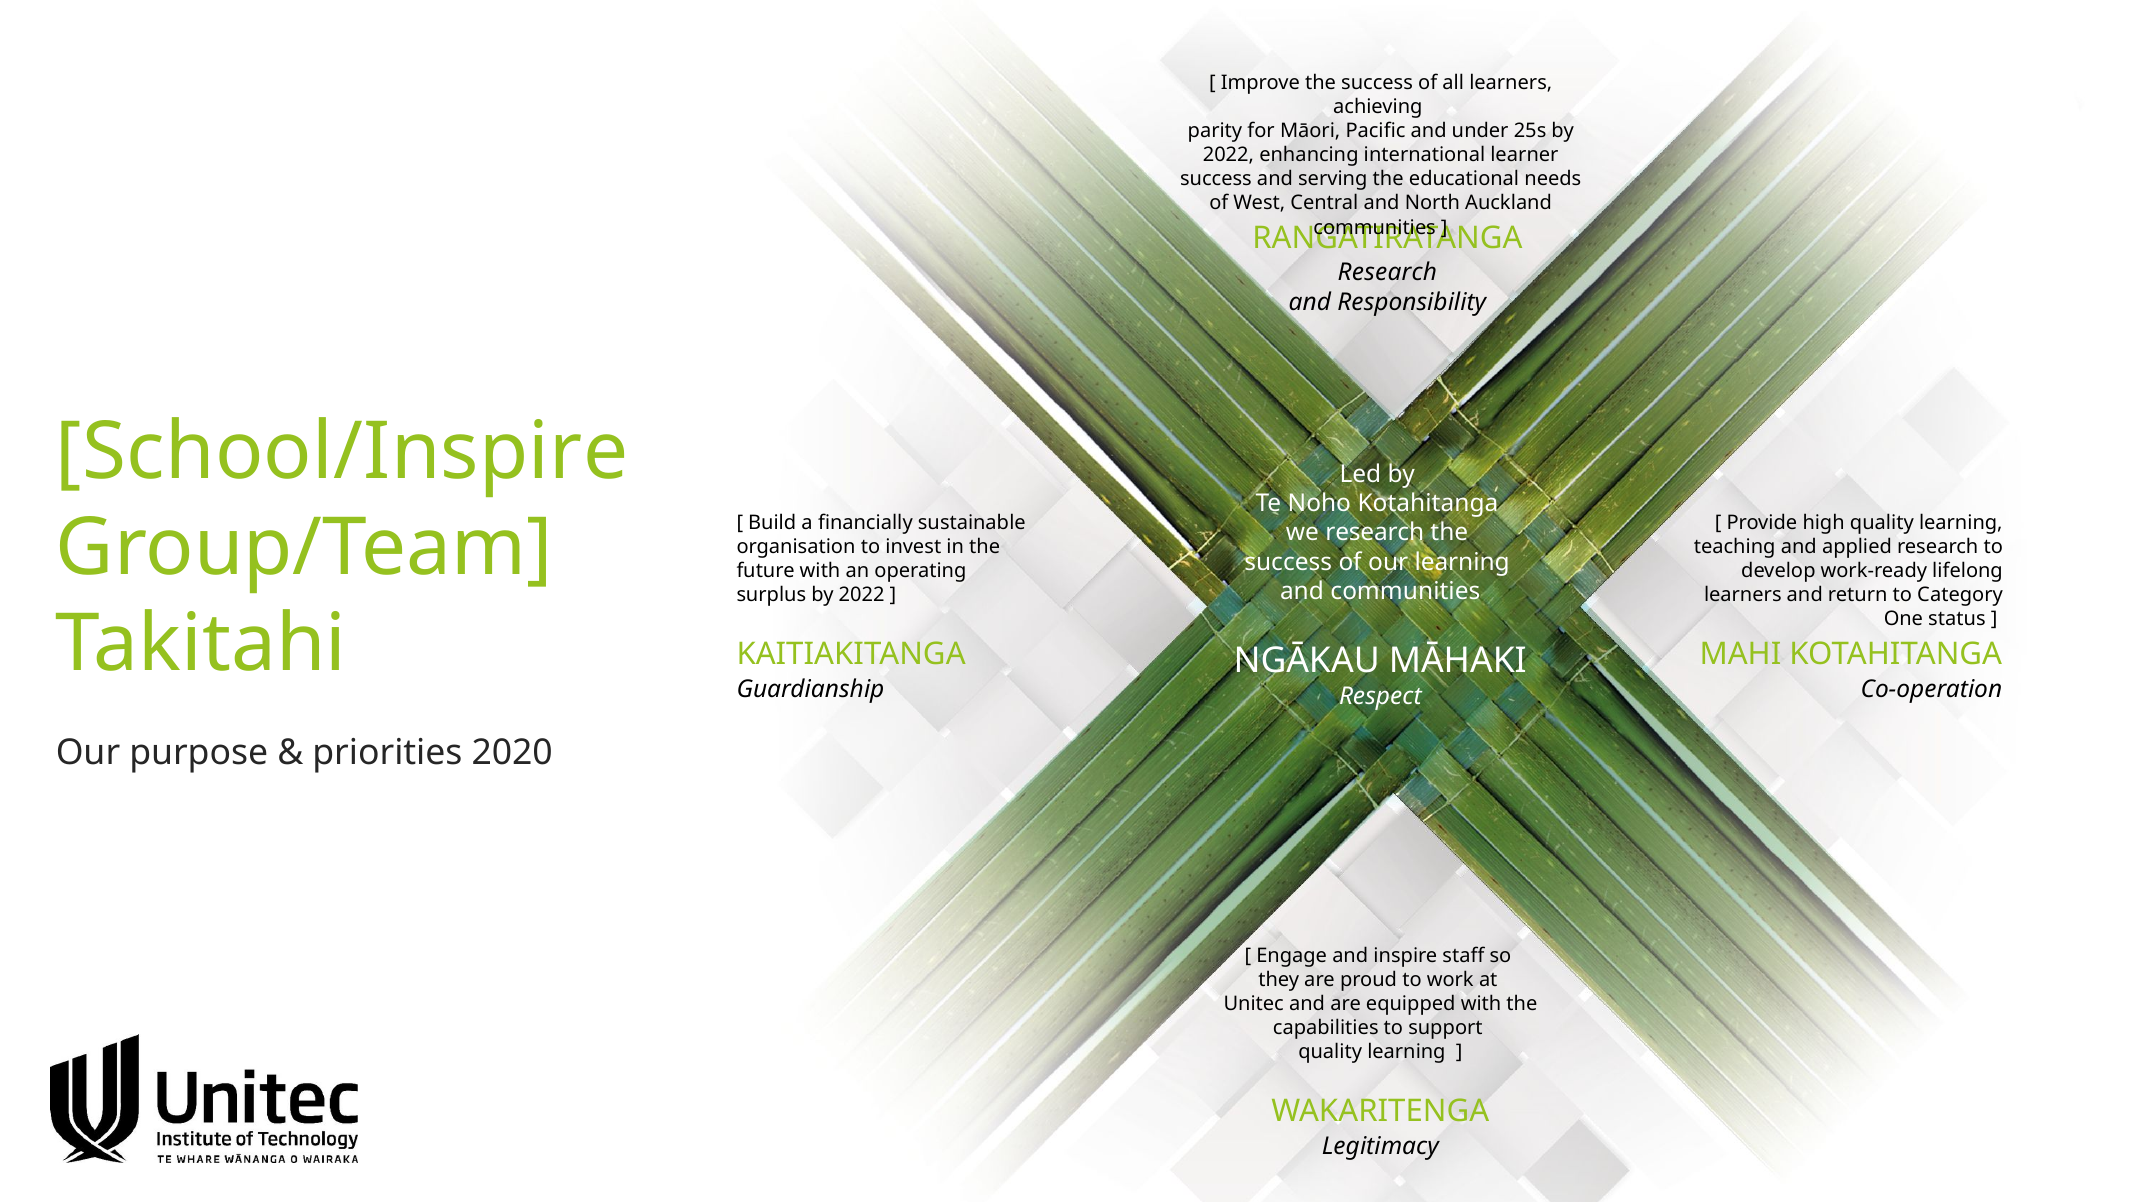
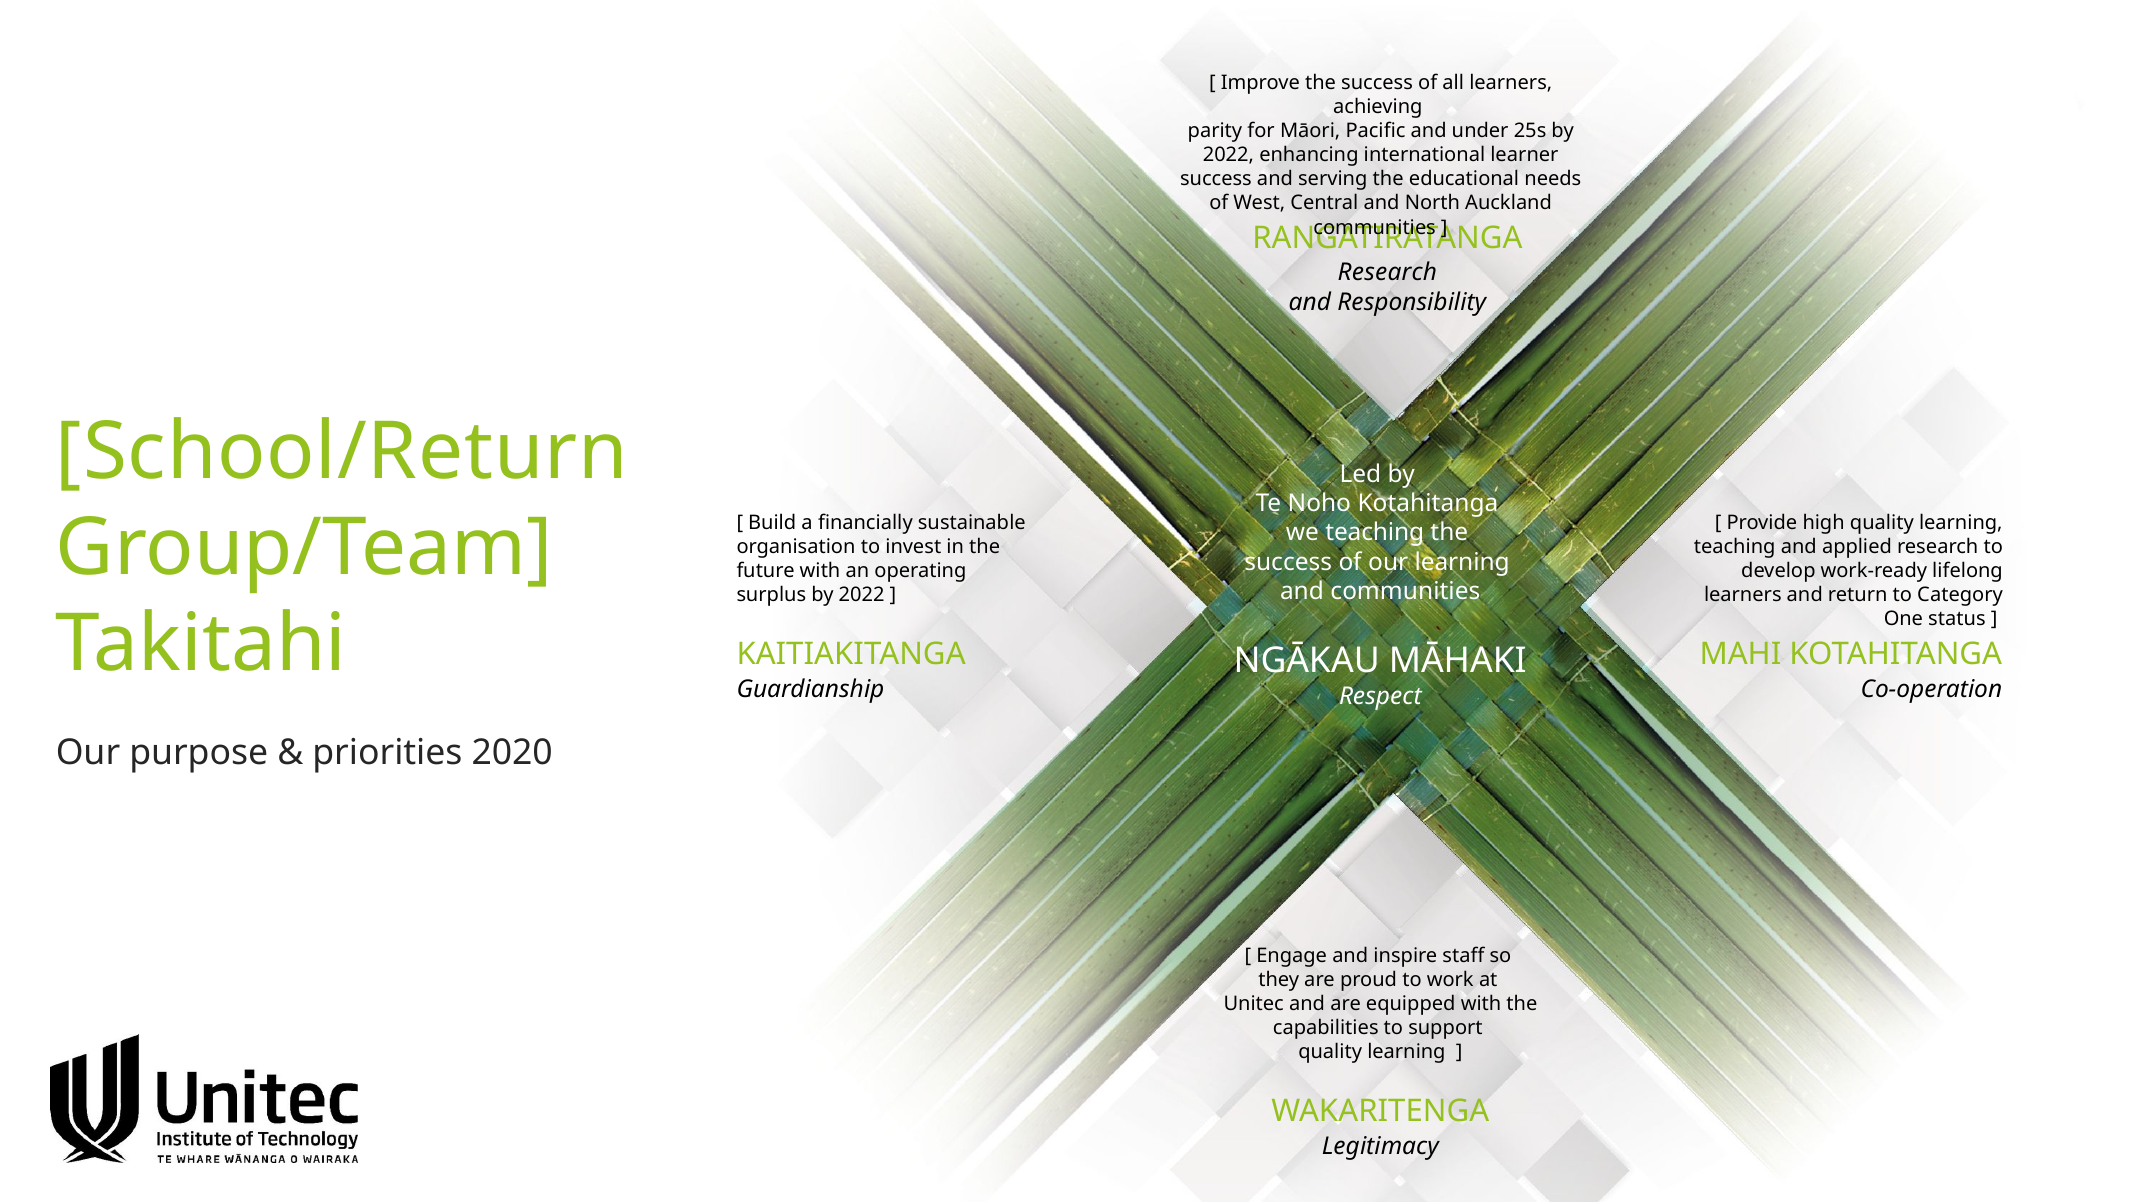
School/Inspire: School/Inspire -> School/Return
we research: research -> teaching
